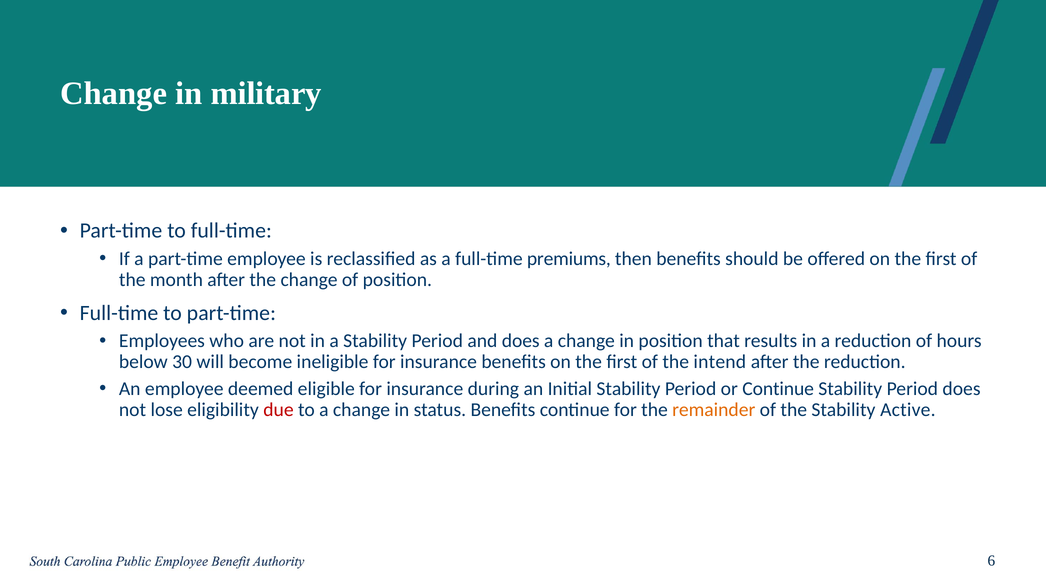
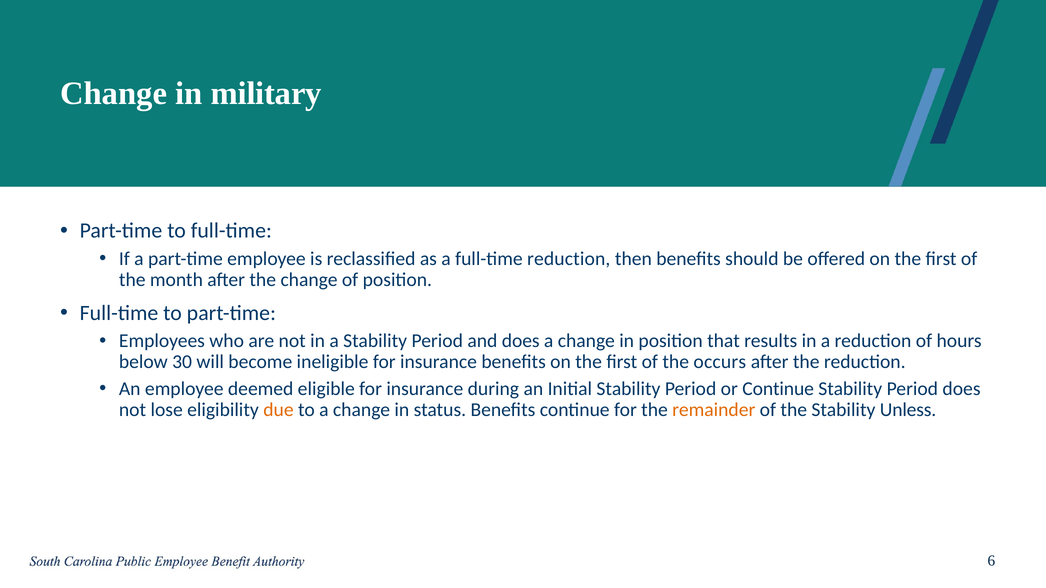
full-time premiums: premiums -> reduction
intend: intend -> occurs
due colour: red -> orange
Active: Active -> Unless
